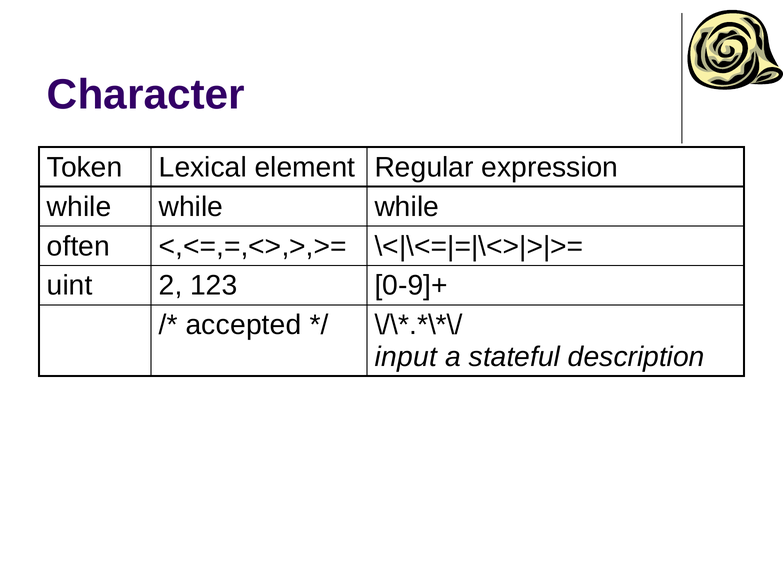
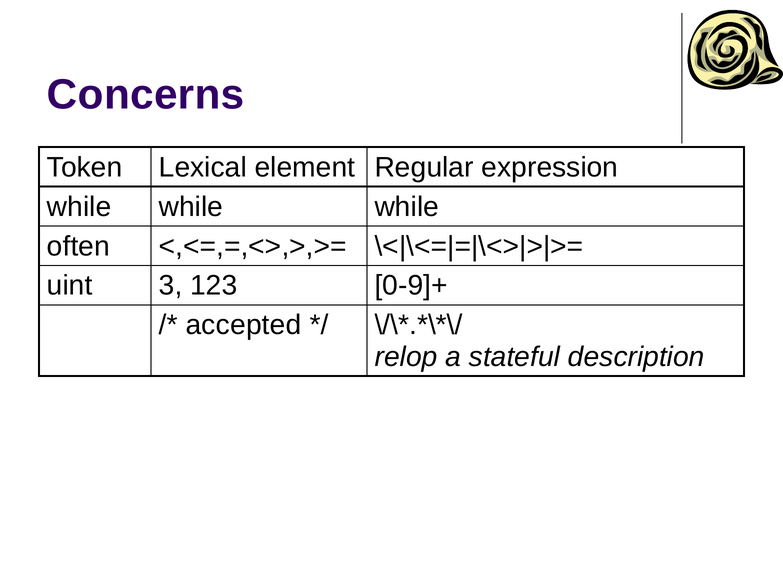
Character: Character -> Concerns
2: 2 -> 3
input: input -> relop
